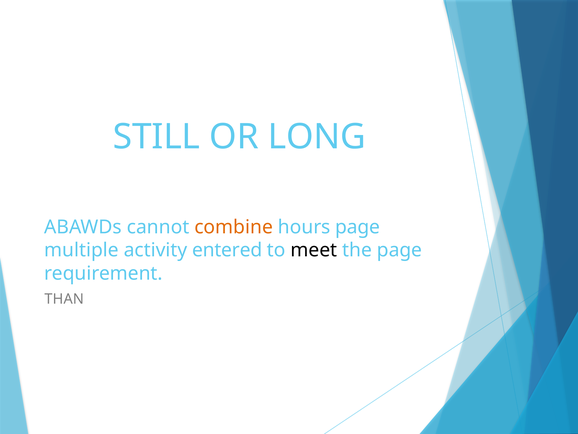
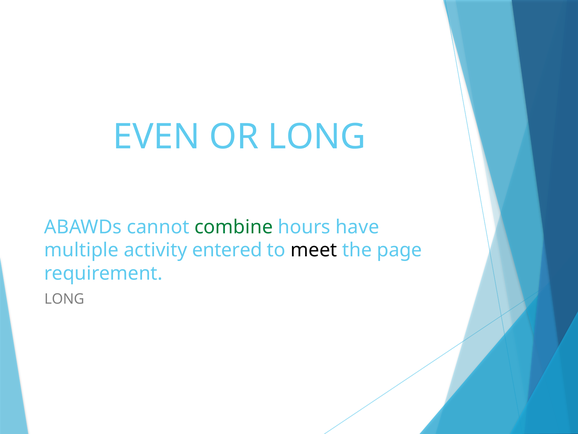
STILL: STILL -> EVEN
combine colour: orange -> green
hours page: page -> have
THAN at (64, 299): THAN -> LONG
